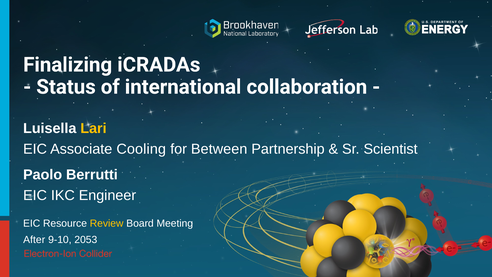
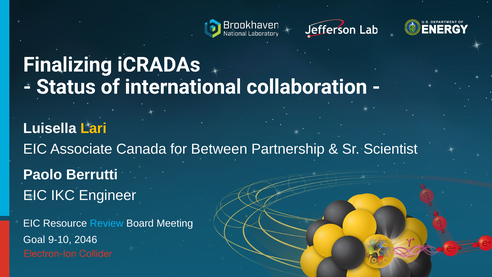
Cooling: Cooling -> Canada
Review colour: yellow -> light blue
After: After -> Goal
2053: 2053 -> 2046
